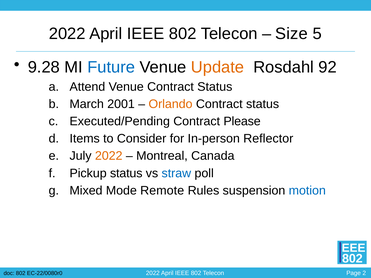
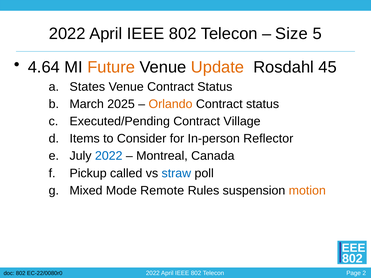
9.28: 9.28 -> 4.64
Future colour: blue -> orange
92: 92 -> 45
Attend: Attend -> States
2001: 2001 -> 2025
Please: Please -> Village
2022 at (109, 156) colour: orange -> blue
Pickup status: status -> called
motion colour: blue -> orange
